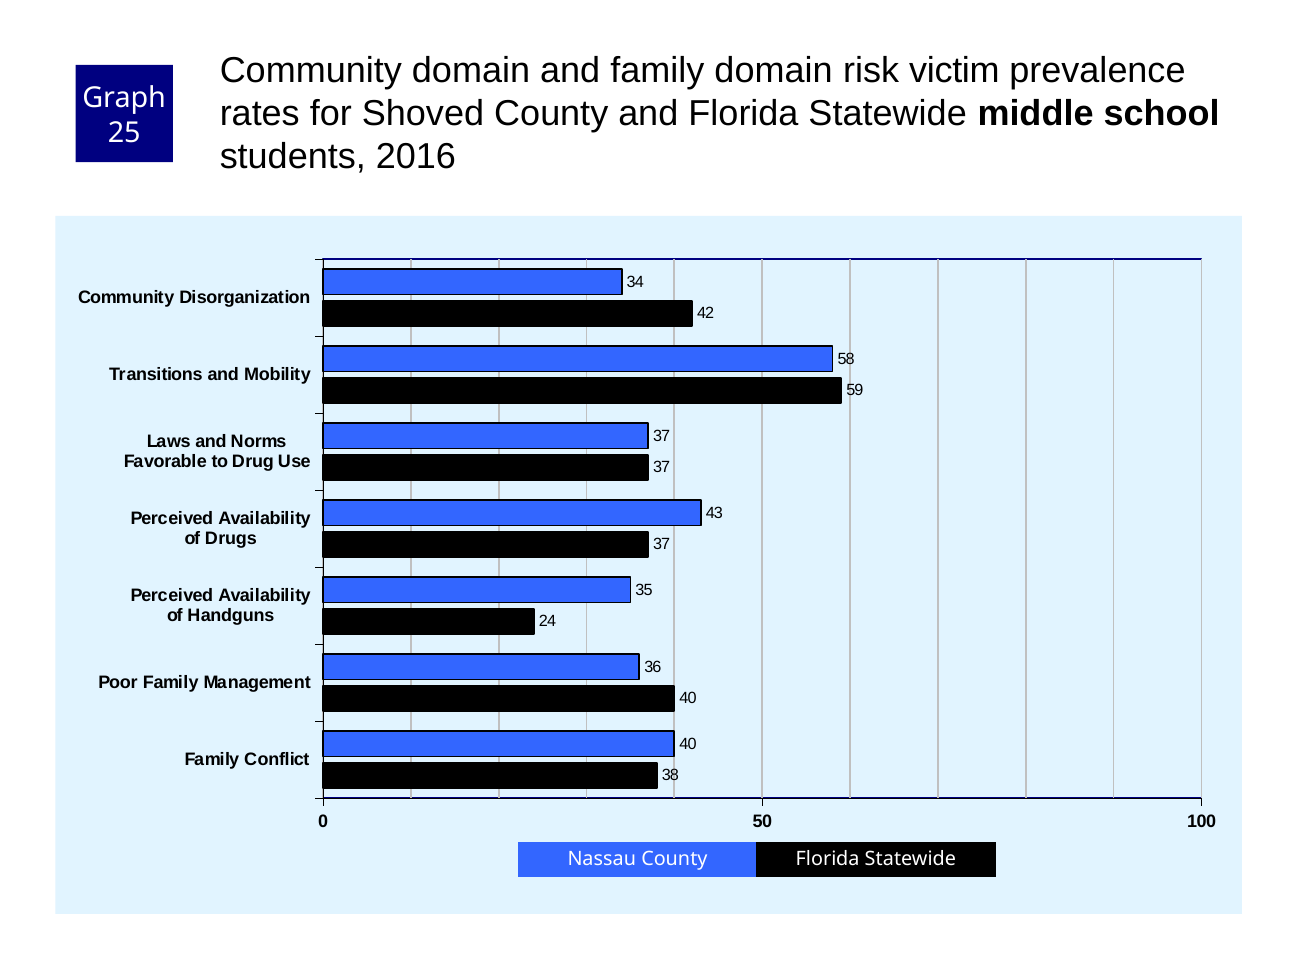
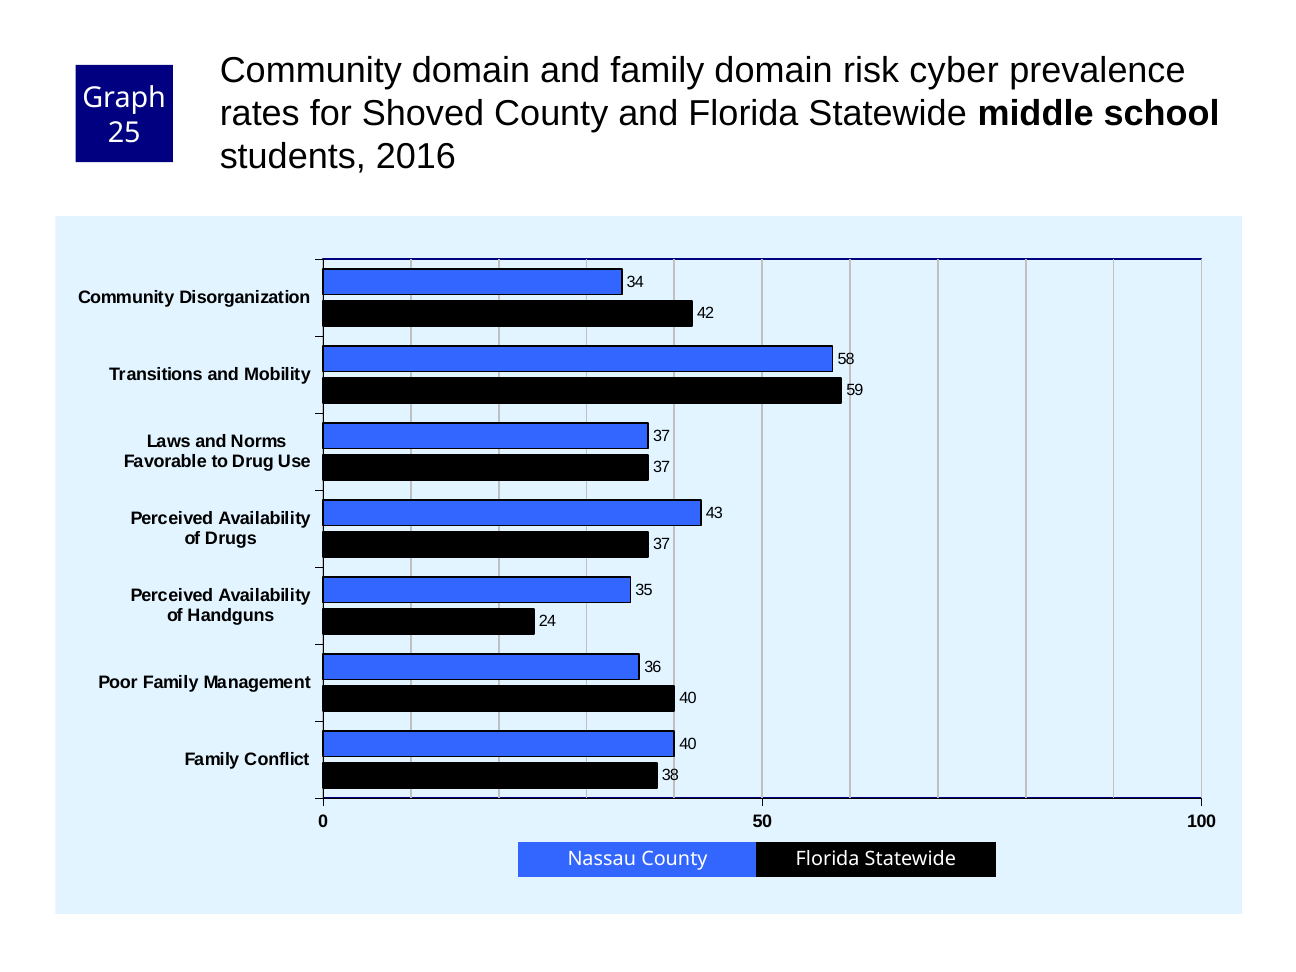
victim: victim -> cyber
